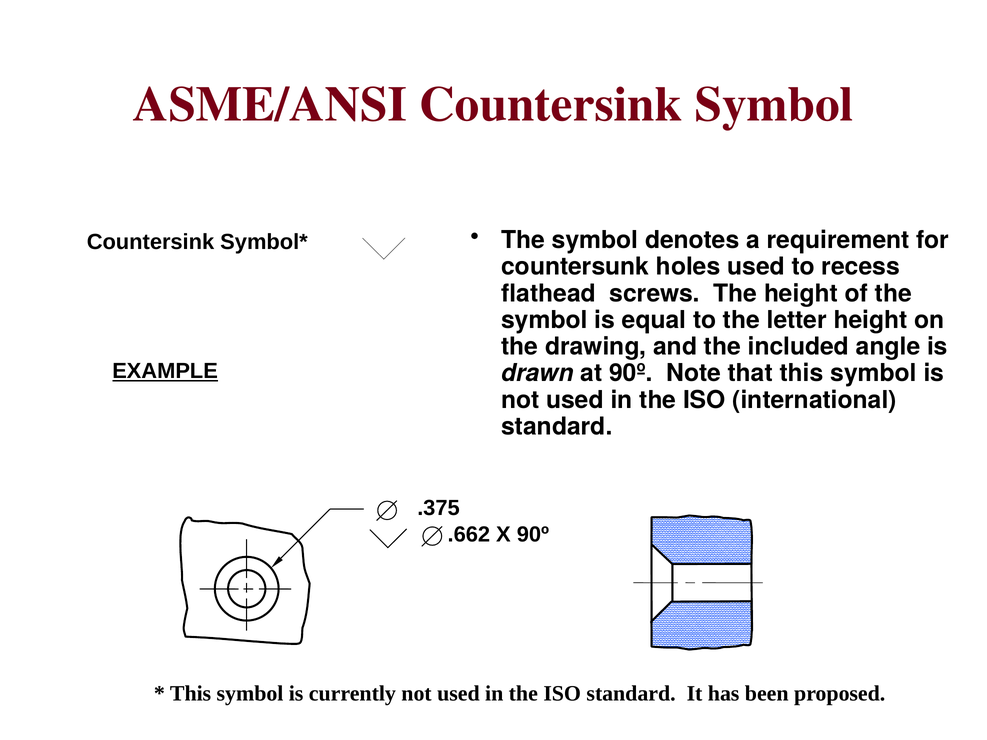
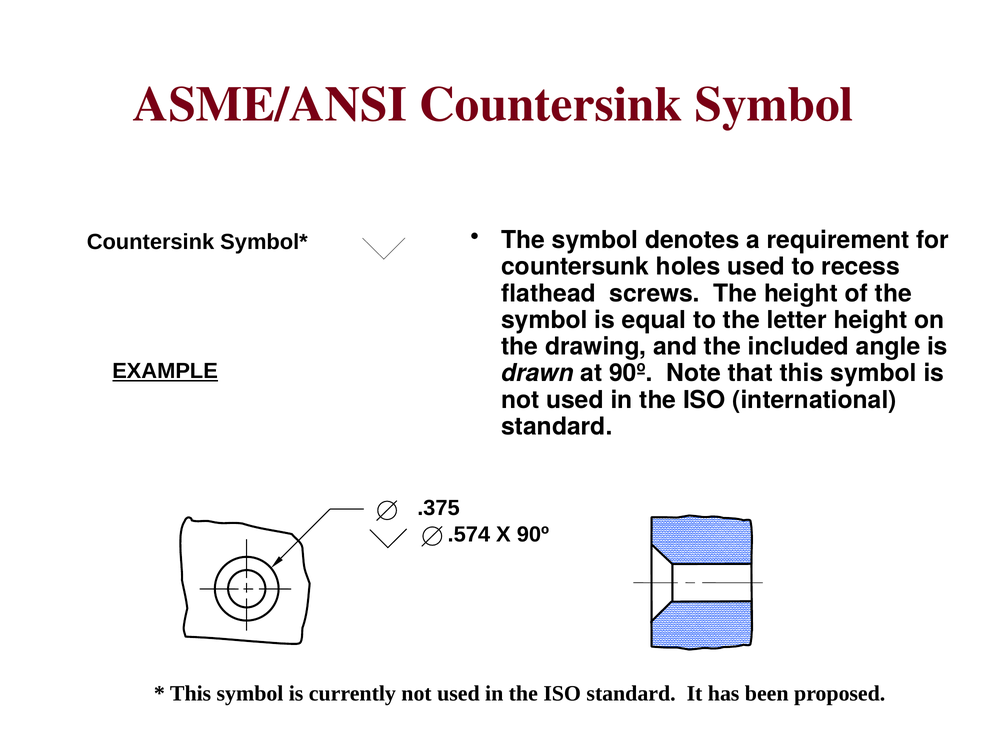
.662: .662 -> .574
